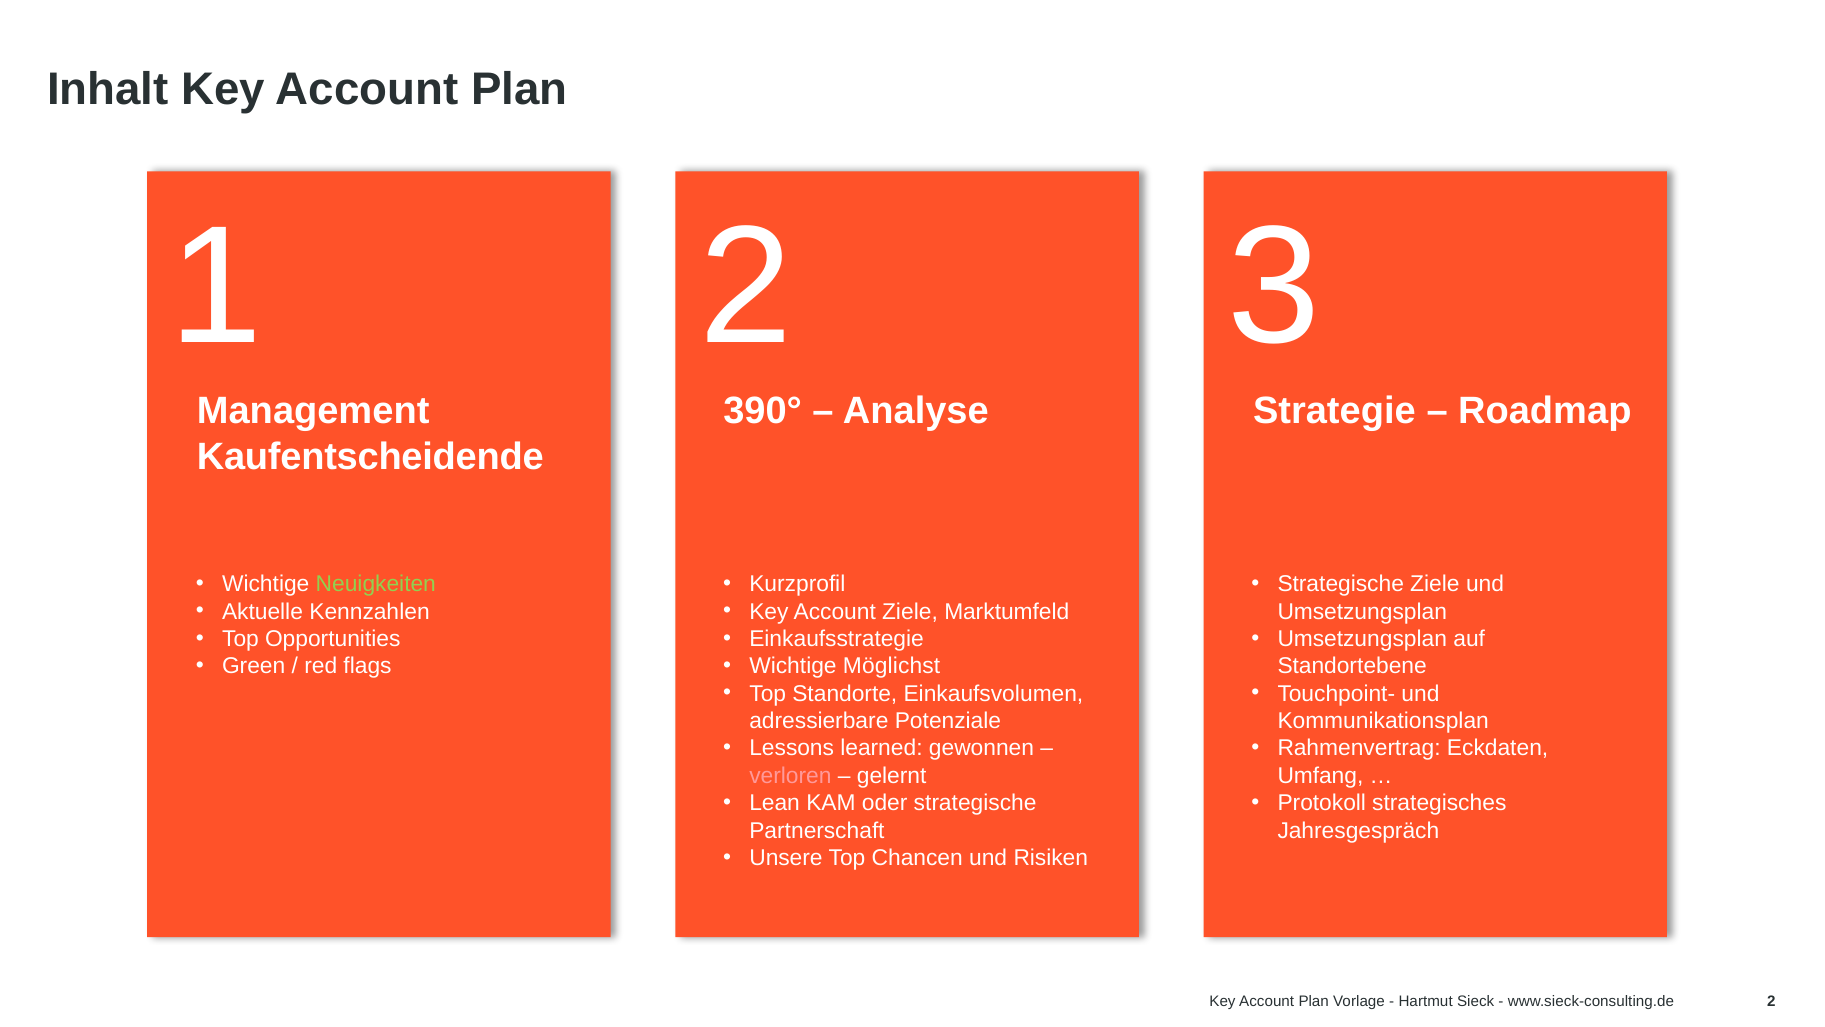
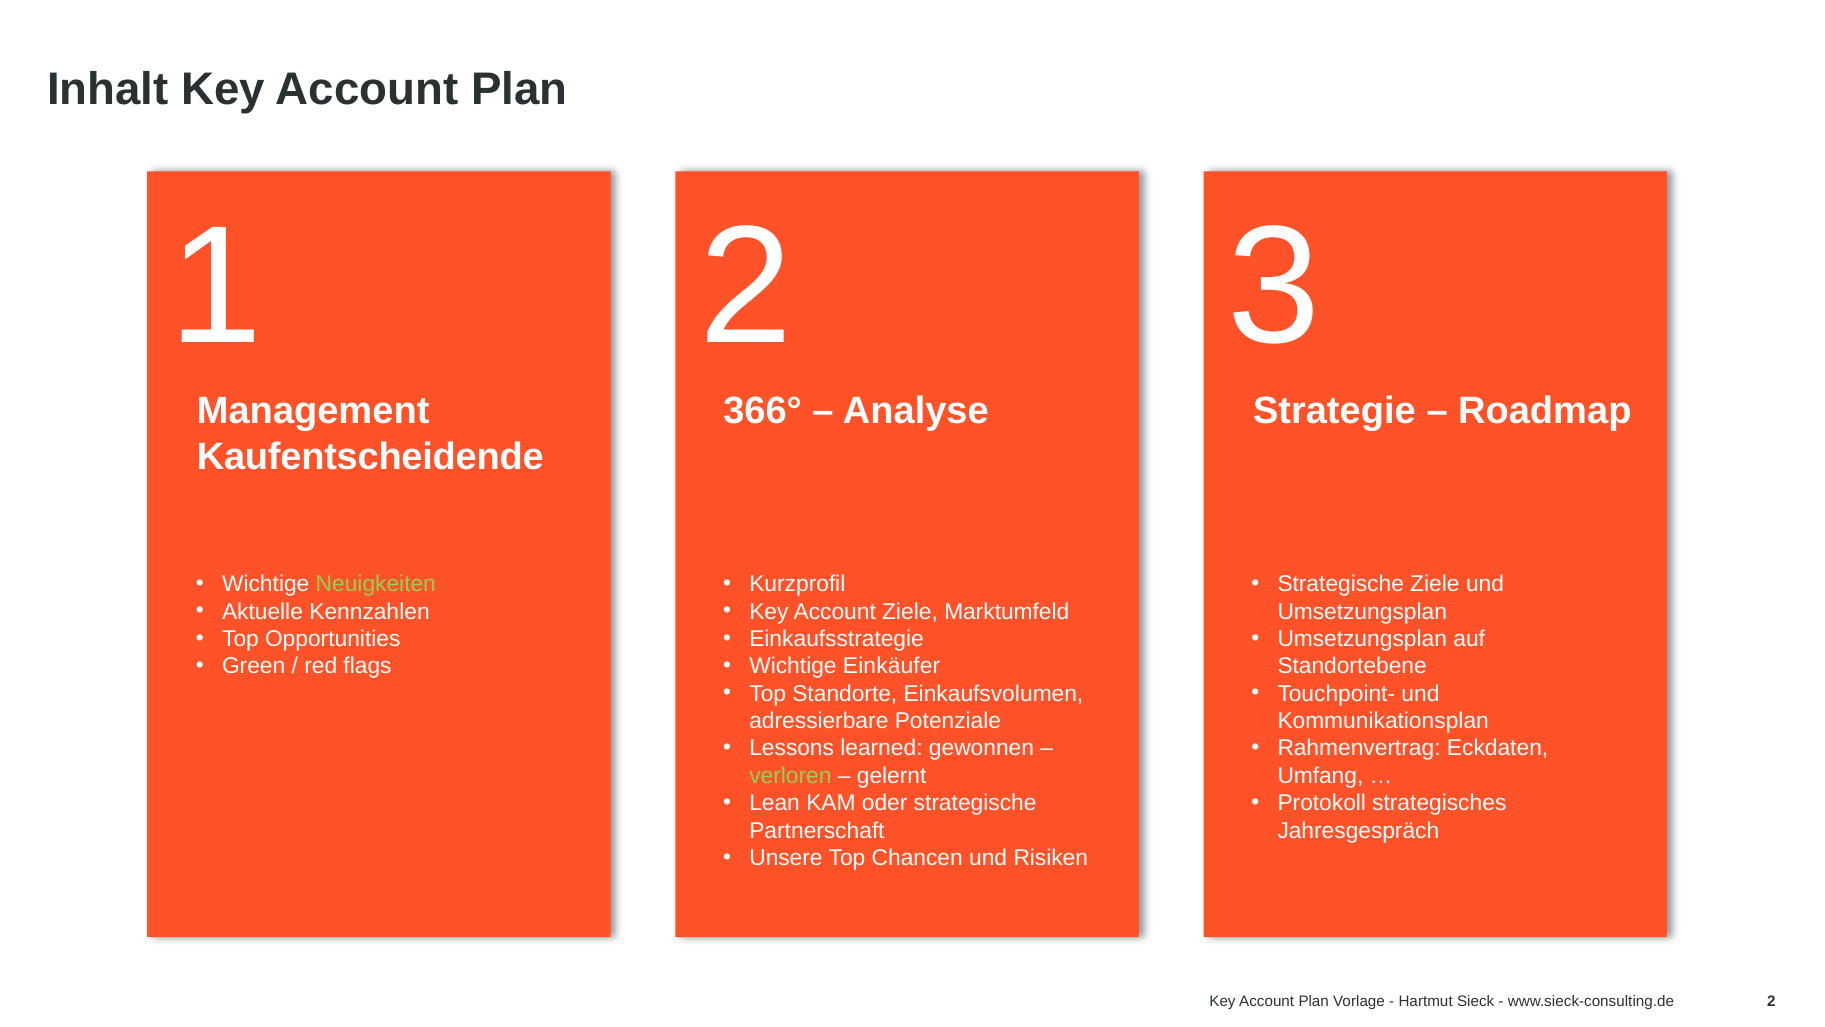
390°: 390° -> 366°
Möglichst: Möglichst -> Einkäufer
verloren colour: pink -> light green
